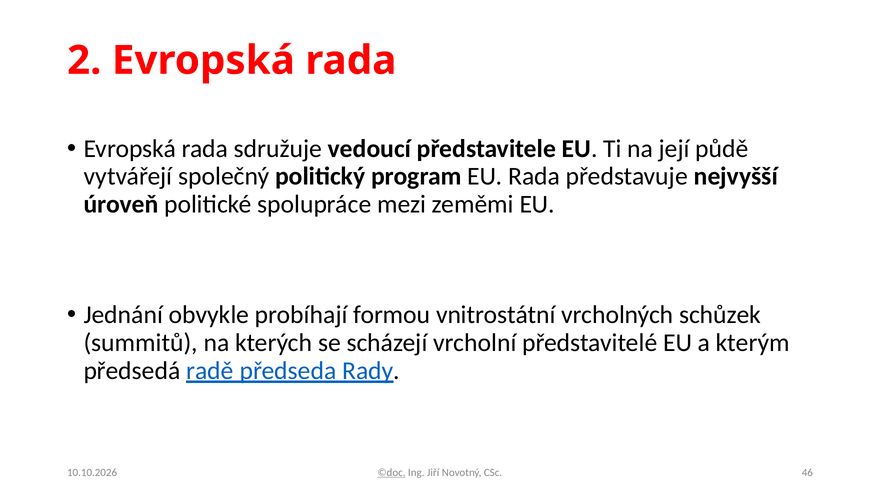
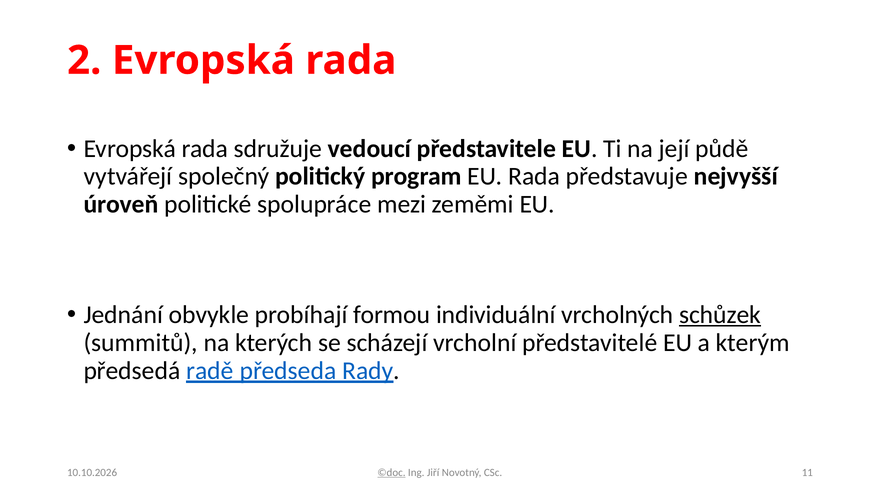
vnitrostátní: vnitrostátní -> individuální
schůzek underline: none -> present
46: 46 -> 11
